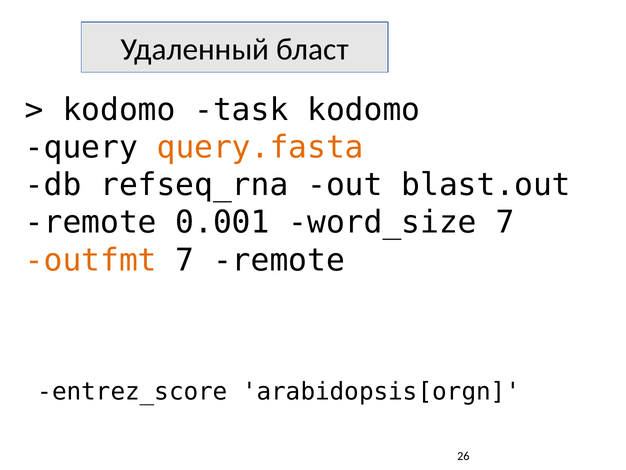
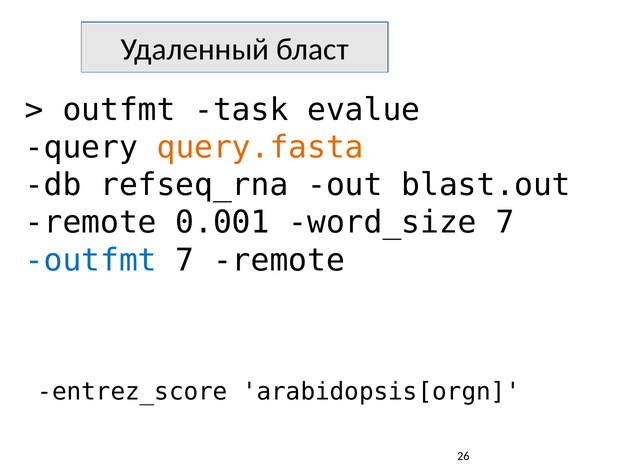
kodomo at (119, 110): kodomo -> outfmt
task kodomo: kodomo -> evalue
outfmt at (91, 260) colour: orange -> blue
